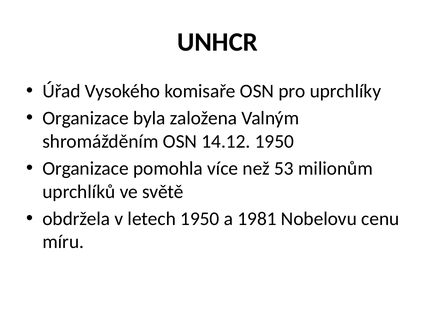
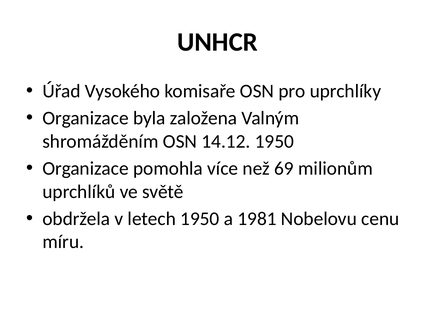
53: 53 -> 69
